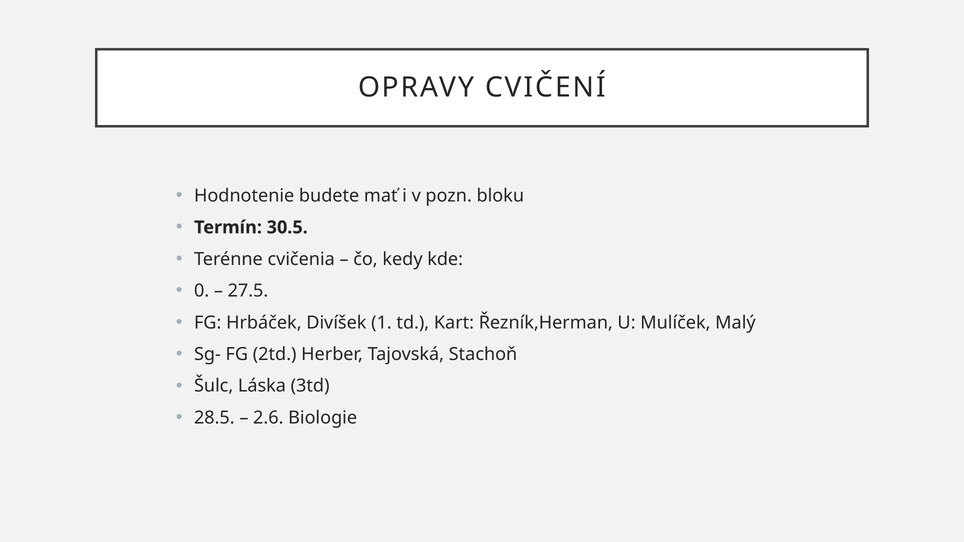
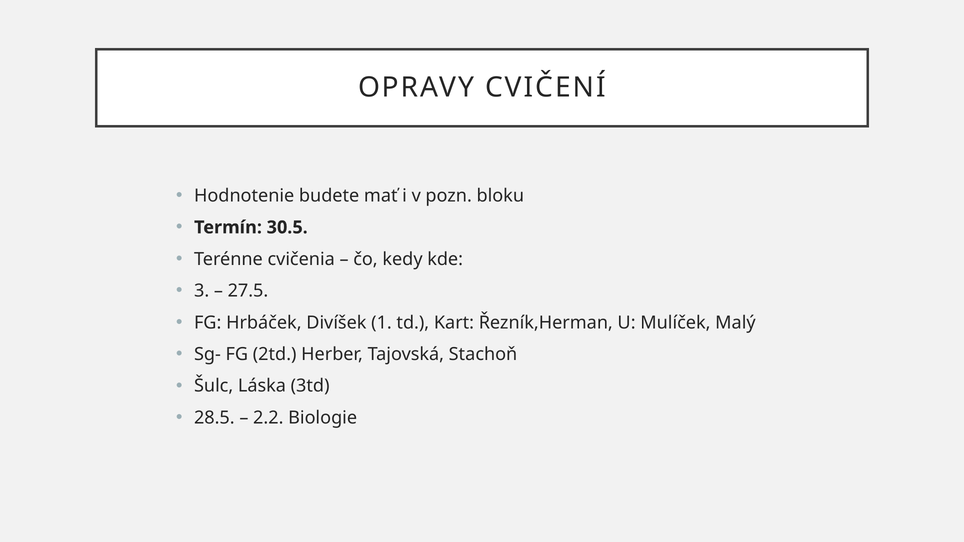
0: 0 -> 3
2.6: 2.6 -> 2.2
